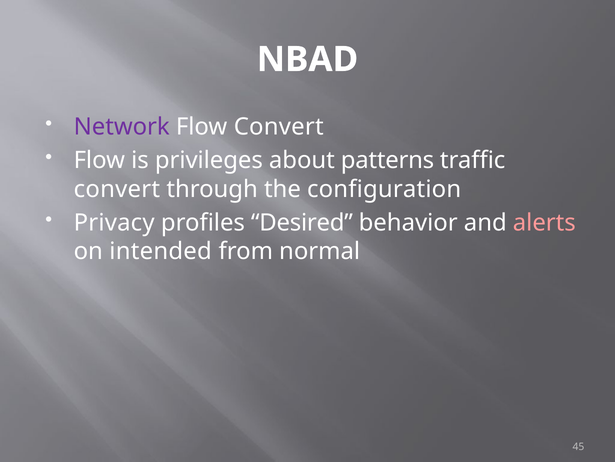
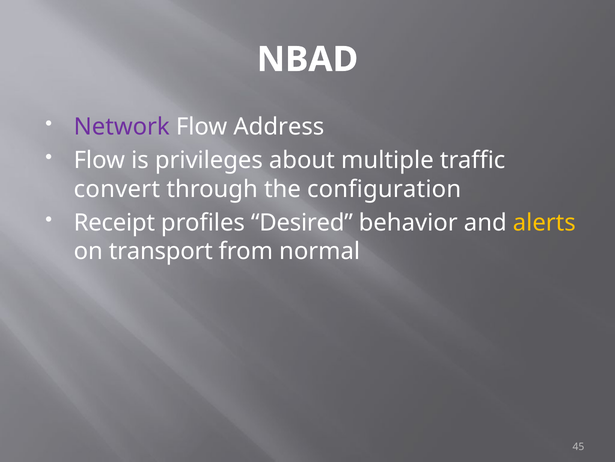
Flow Convert: Convert -> Address
patterns: patterns -> multiple
Privacy: Privacy -> Receipt
alerts colour: pink -> yellow
intended: intended -> transport
